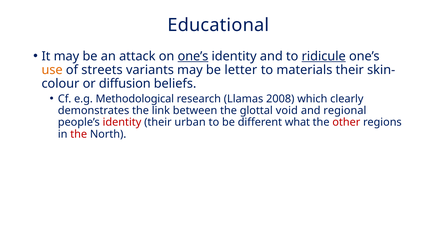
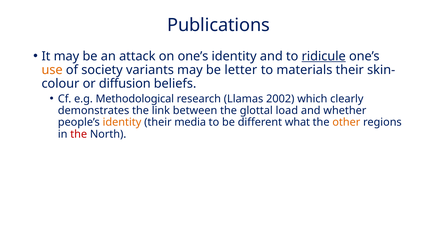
Educational: Educational -> Publications
one’s at (193, 56) underline: present -> none
streets: streets -> society
2008: 2008 -> 2002
void: void -> load
regional: regional -> whether
identity at (122, 122) colour: red -> orange
urban: urban -> media
other colour: red -> orange
